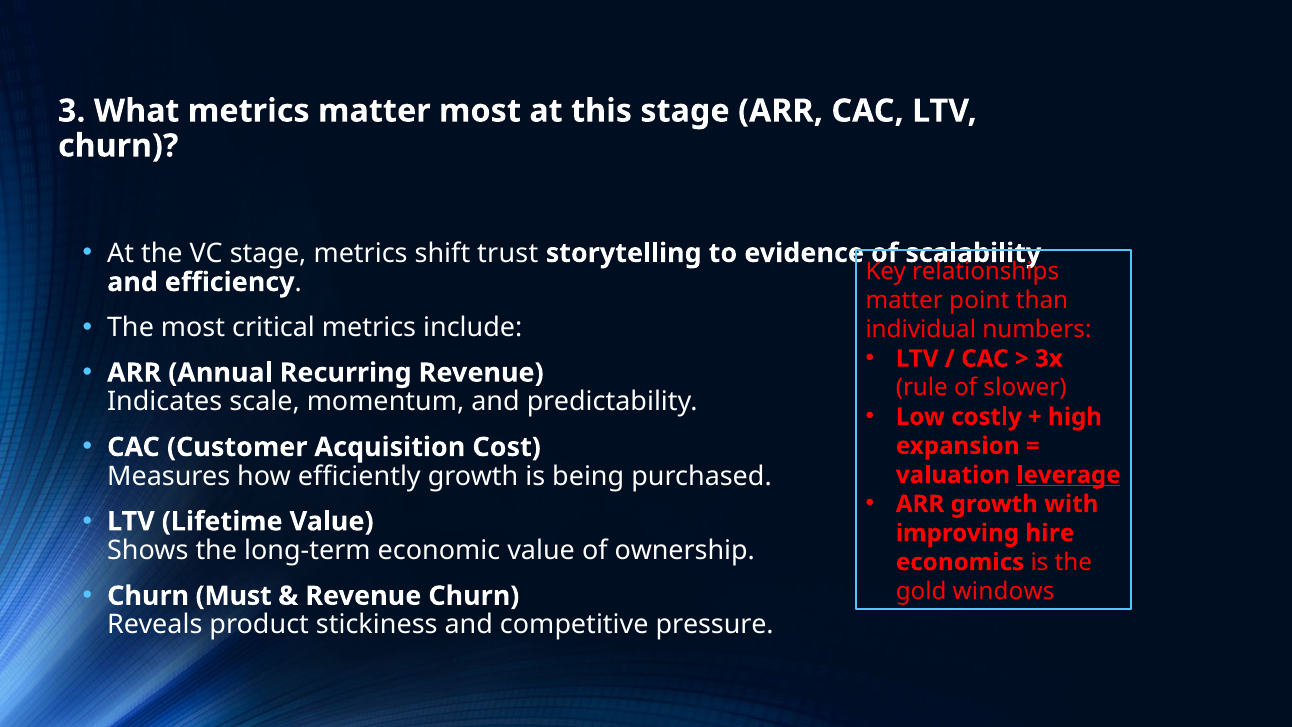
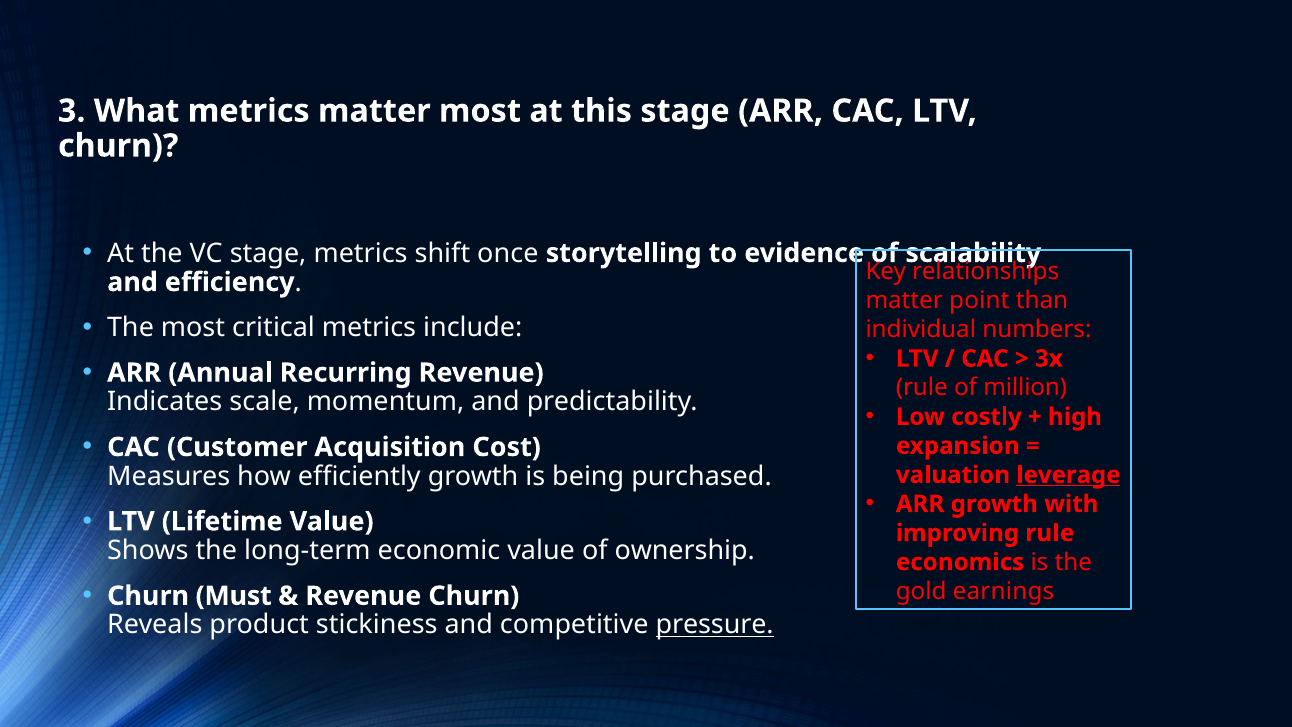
trust: trust -> once
slower: slower -> million
improving hire: hire -> rule
windows: windows -> earnings
pressure underline: none -> present
